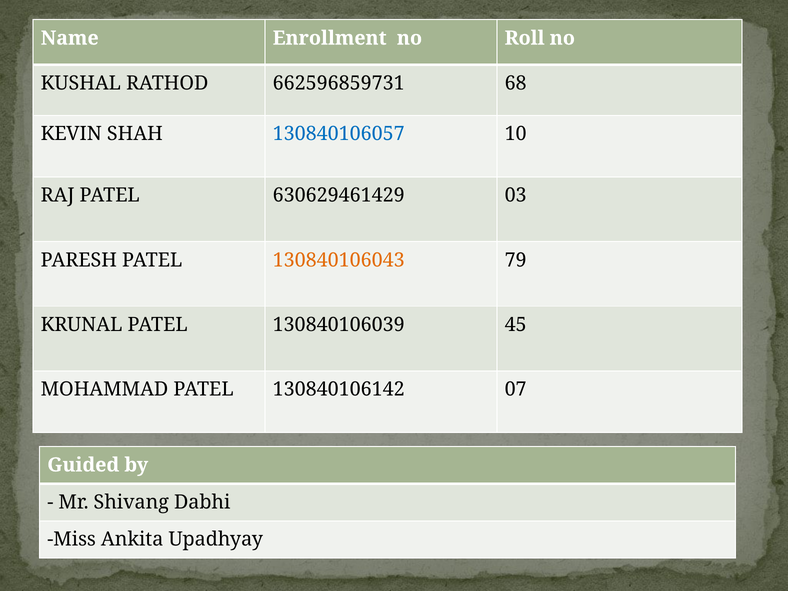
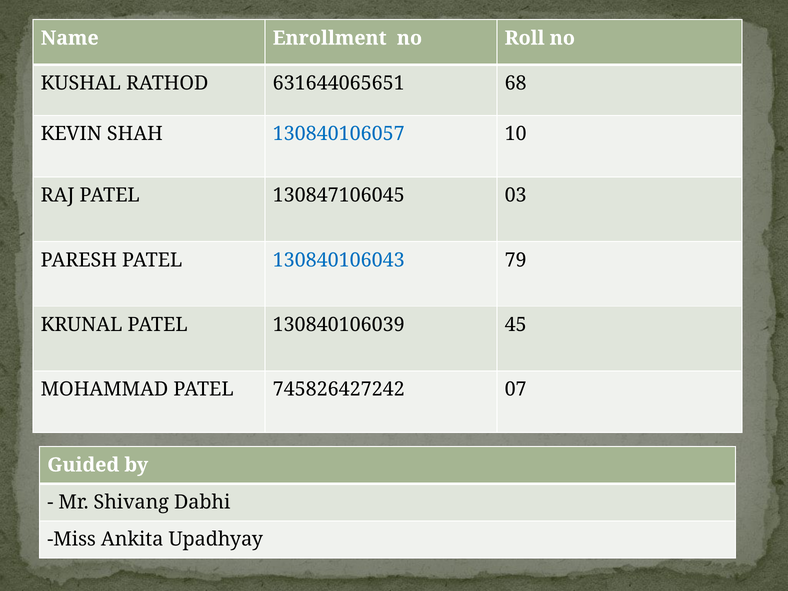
662596859731: 662596859731 -> 631644065651
630629461429: 630629461429 -> 130847106045
130840106043 colour: orange -> blue
130840106142: 130840106142 -> 745826427242
